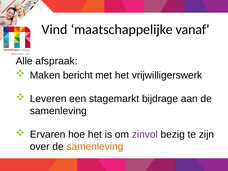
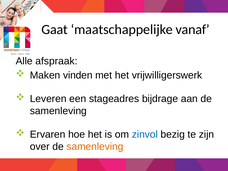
Vind: Vind -> Gaat
bericht: bericht -> vinden
stagemarkt: stagemarkt -> stageadres
zinvol colour: purple -> blue
